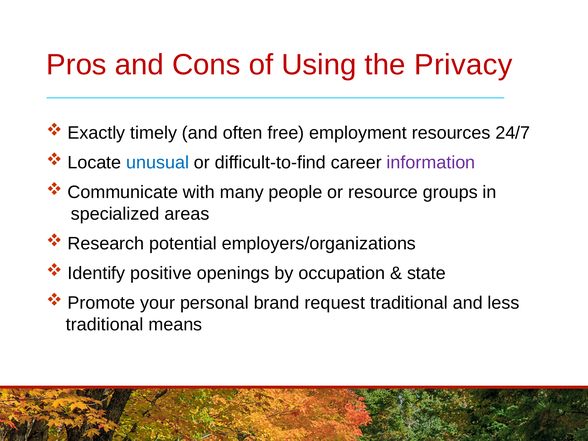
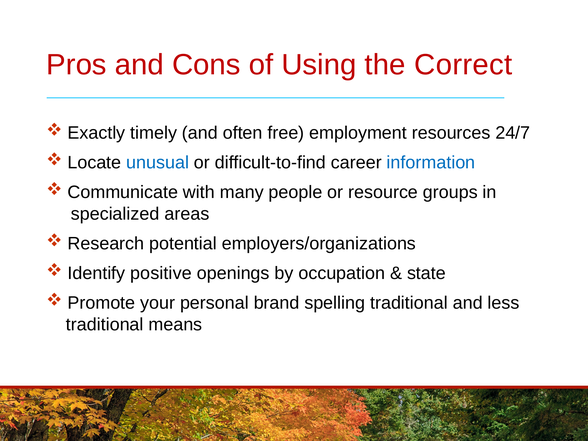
Privacy: Privacy -> Correct
information colour: purple -> blue
request: request -> spelling
